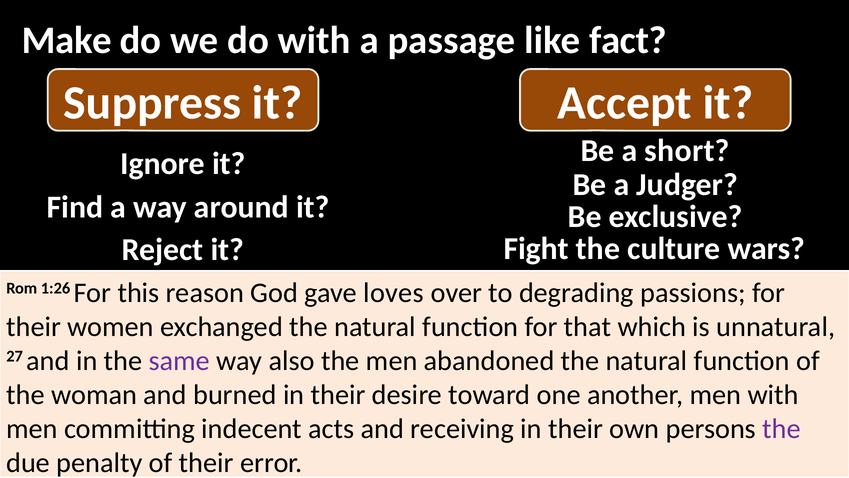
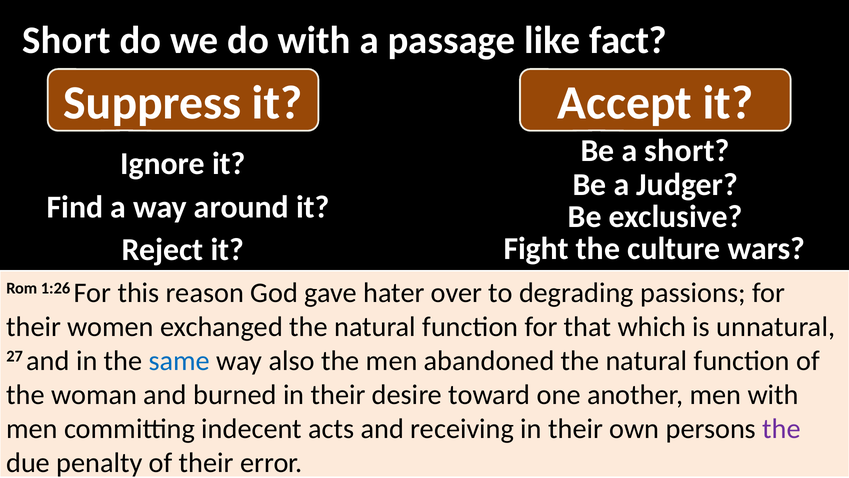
Make at (67, 40): Make -> Short
loves: loves -> hater
same colour: purple -> blue
